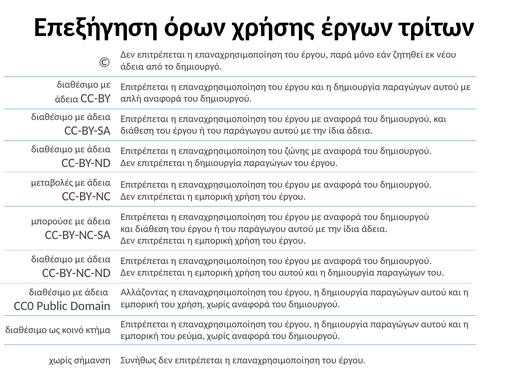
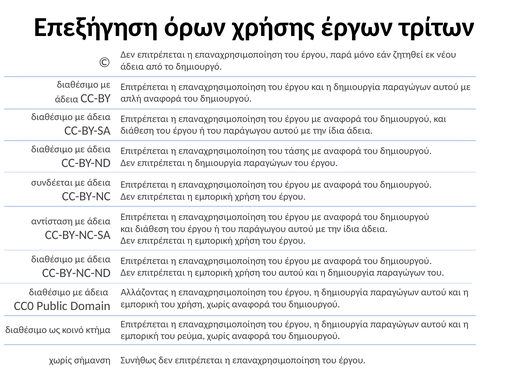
ζώνης: ζώνης -> τάσης
μεταβολές: μεταβολές -> συνδέεται
μπορούσε: μπορούσε -> αντίσταση
